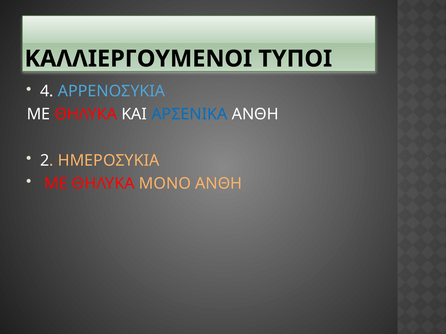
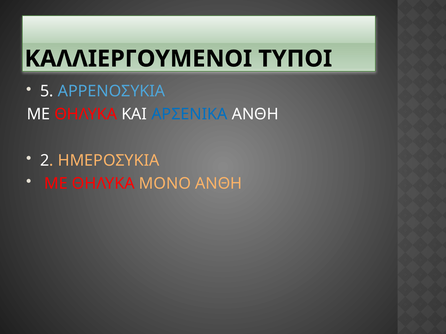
4: 4 -> 5
